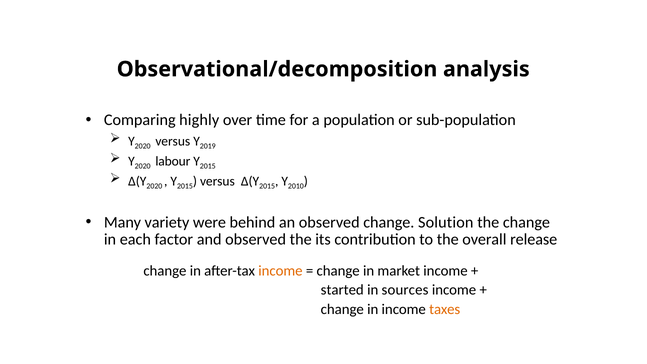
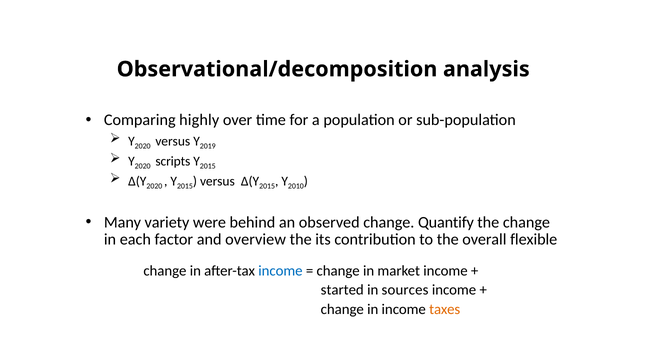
labour: labour -> scripts
Solution: Solution -> Quantify
and observed: observed -> overview
release: release -> flexible
income at (280, 271) colour: orange -> blue
